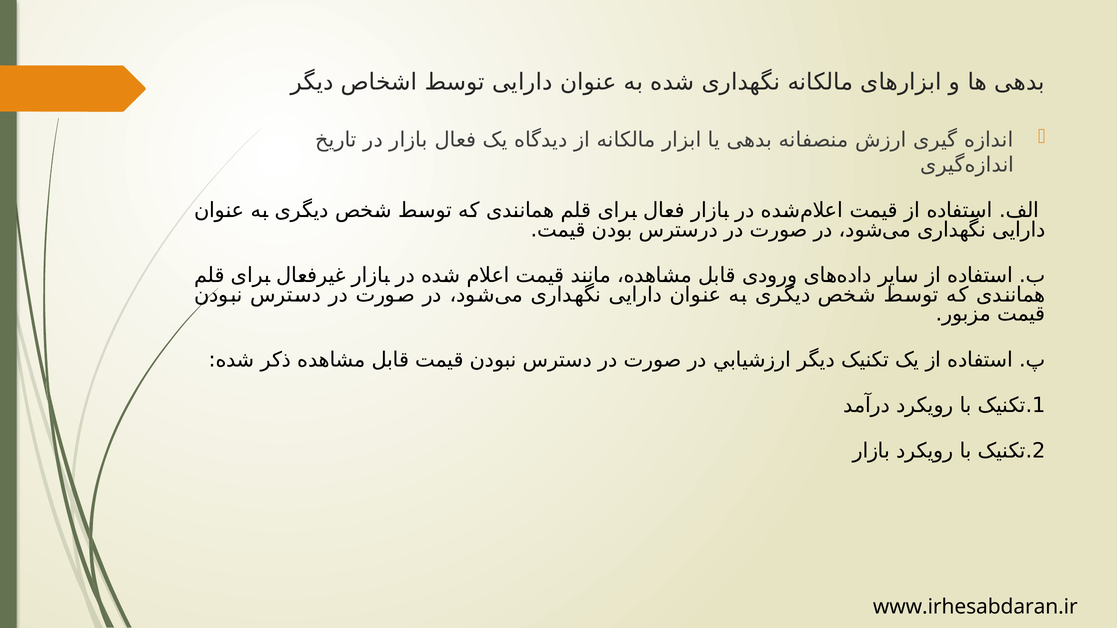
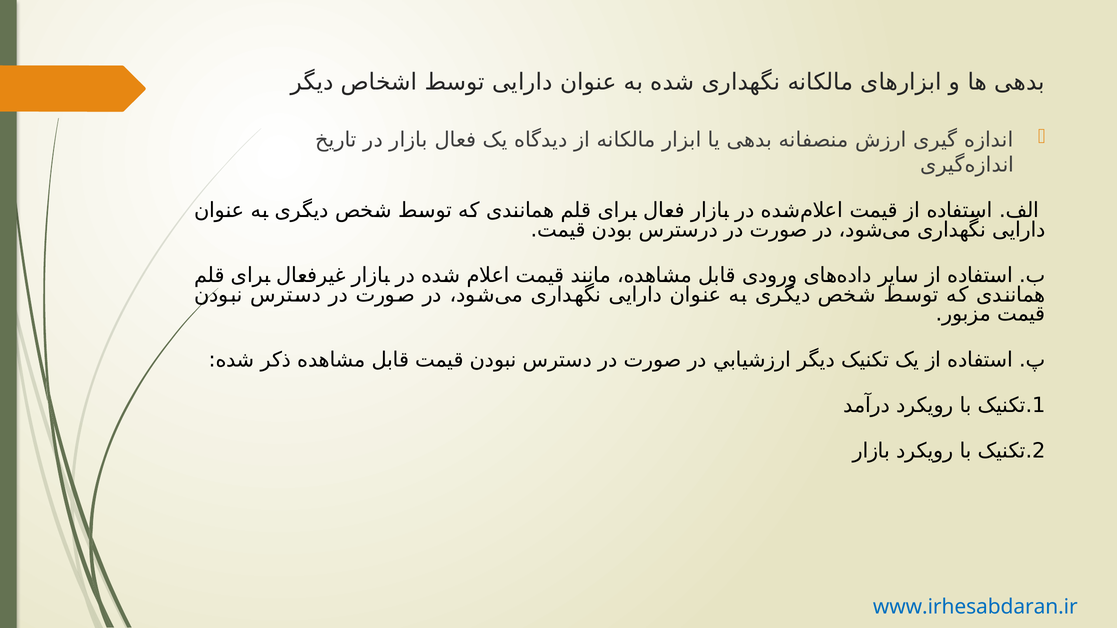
www.irhesabdaran.ir colour: black -> blue
